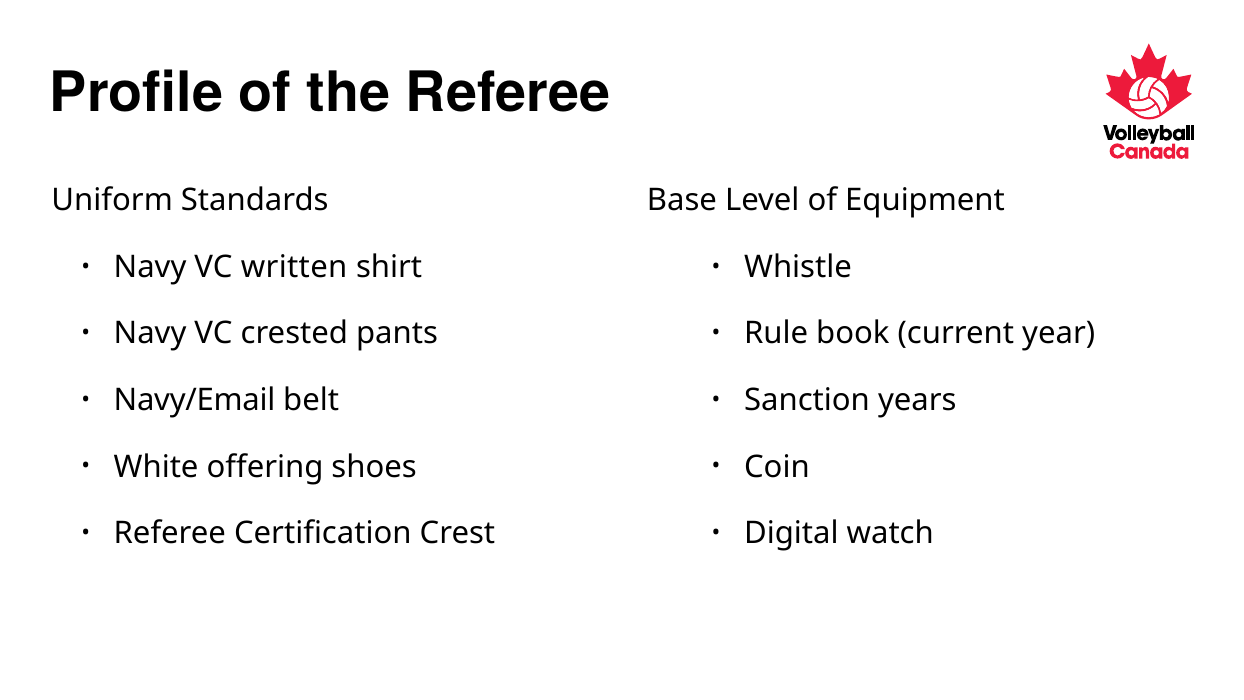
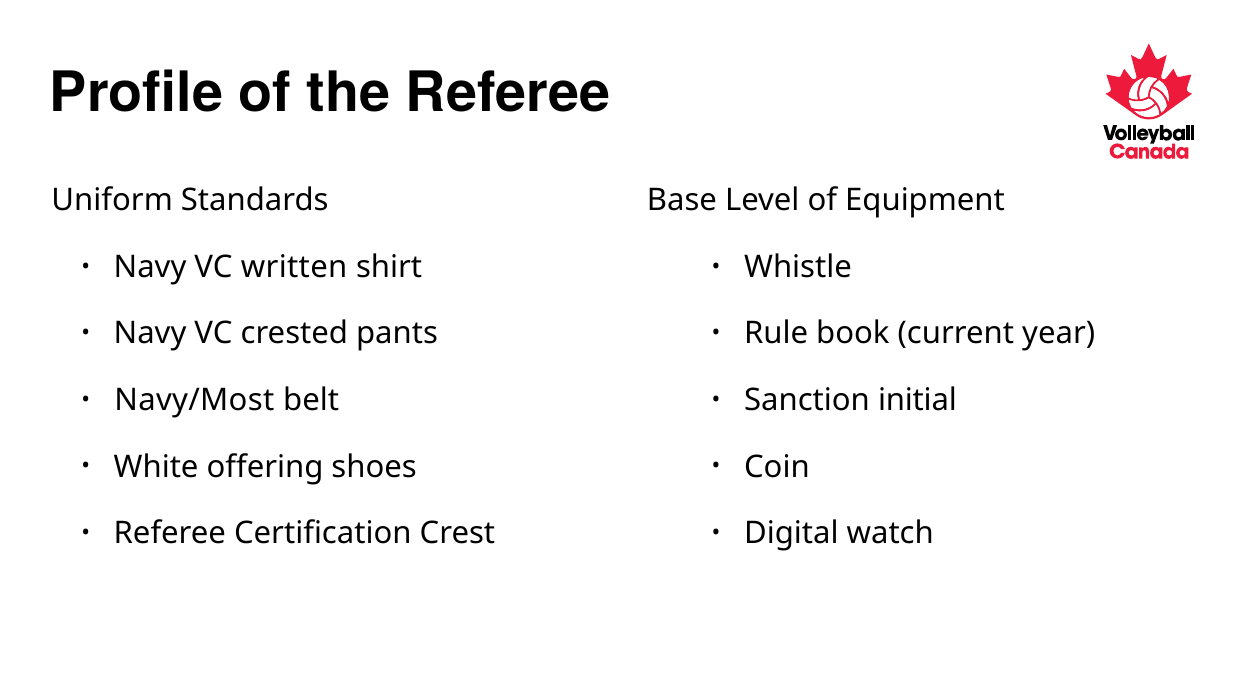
Navy/Email: Navy/Email -> Navy/Most
years: years -> initial
